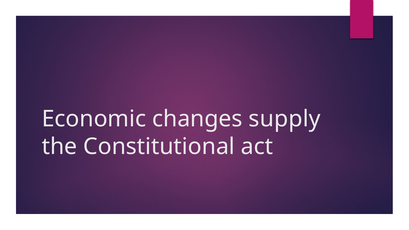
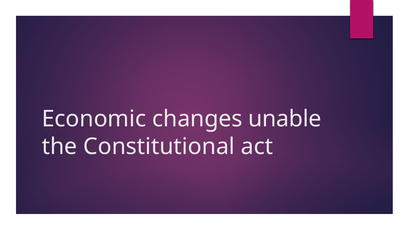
supply: supply -> unable
